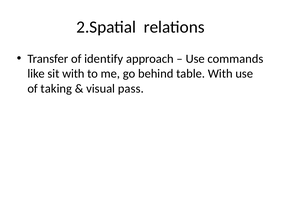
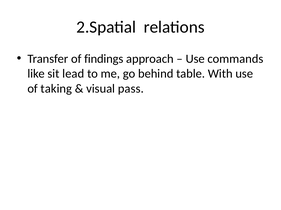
identify: identify -> findings
sit with: with -> lead
